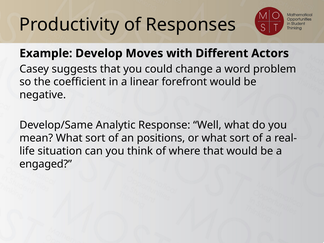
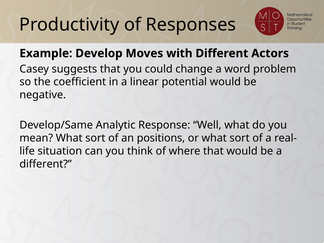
forefront: forefront -> potential
engaged at (46, 164): engaged -> different
